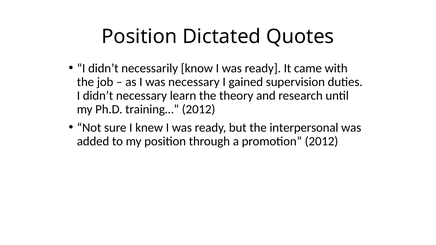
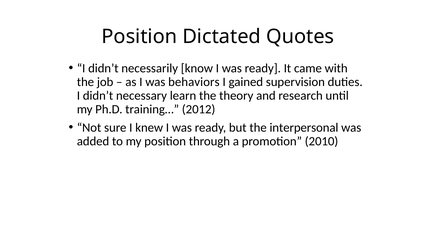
was necessary: necessary -> behaviors
promotion 2012: 2012 -> 2010
